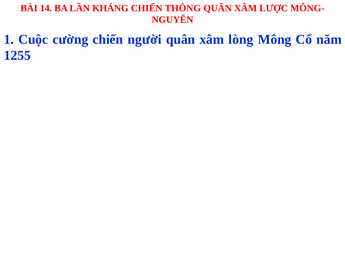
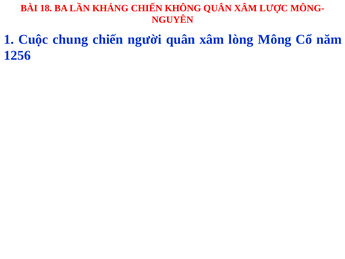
14: 14 -> 18
THÔNG: THÔNG -> KHÔNG
cường: cường -> chung
1255: 1255 -> 1256
